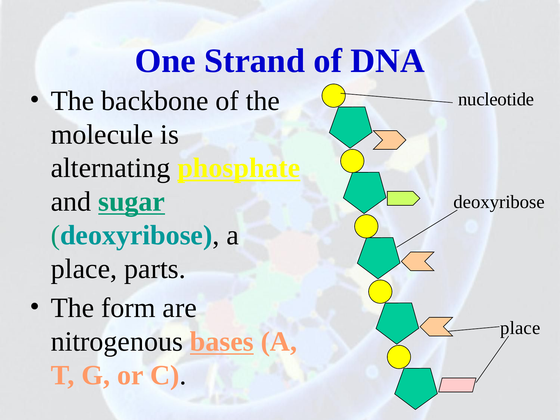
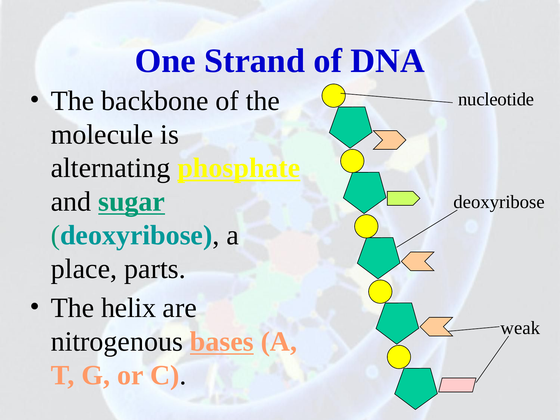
form: form -> helix
place at (520, 328): place -> weak
